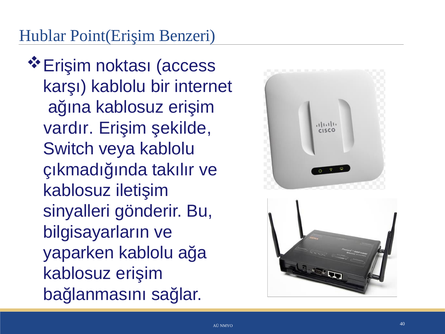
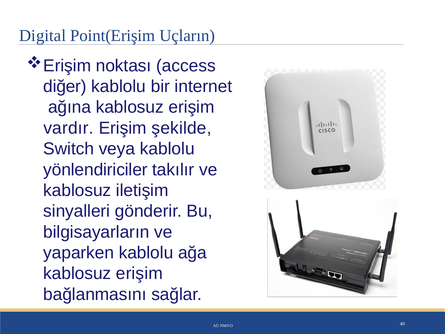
Hublar: Hublar -> Digital
Benzeri: Benzeri -> Uçların
karşı: karşı -> diğer
çıkmadığında: çıkmadığında -> yönlendiriciler
